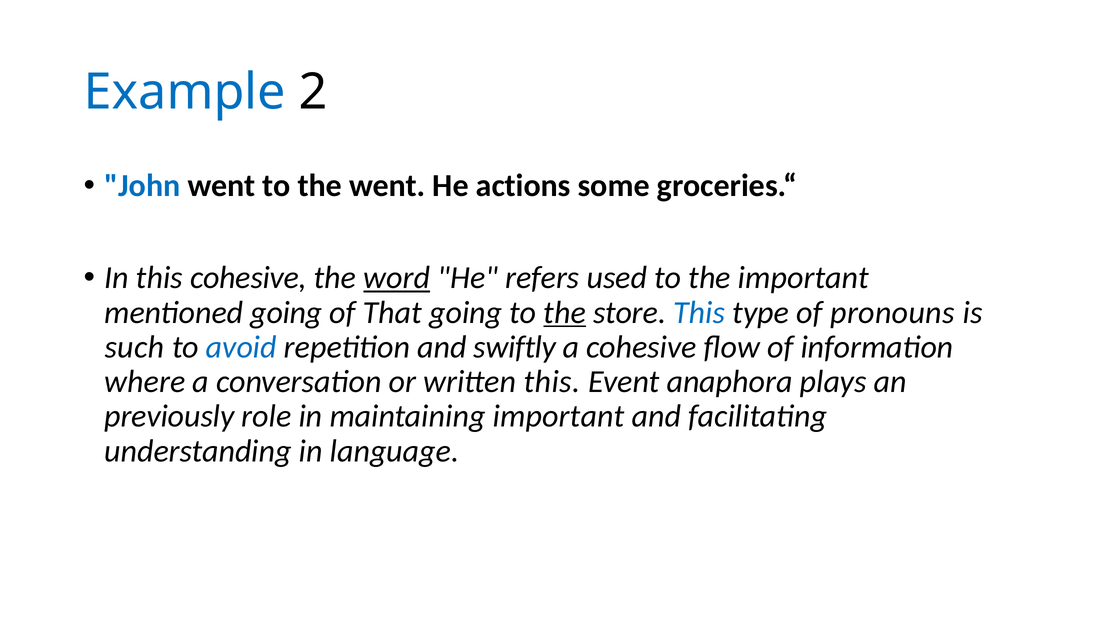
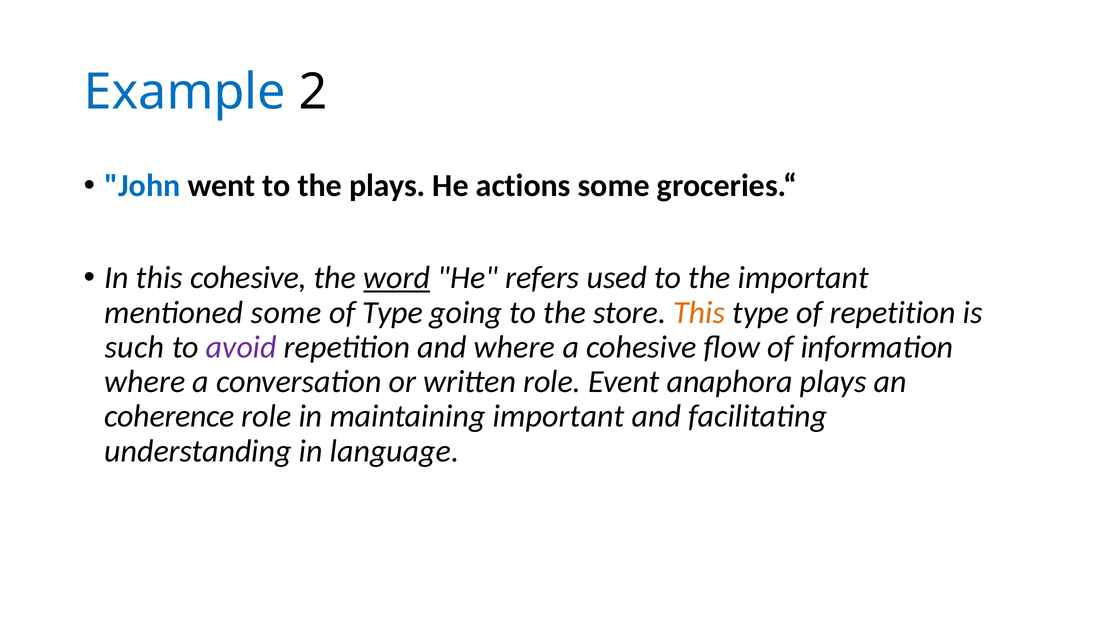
the went: went -> plays
mentioned going: going -> some
of That: That -> Type
the at (565, 312) underline: present -> none
This at (699, 312) colour: blue -> orange
of pronouns: pronouns -> repetition
avoid colour: blue -> purple
and swiftly: swiftly -> where
written this: this -> role
previously: previously -> coherence
